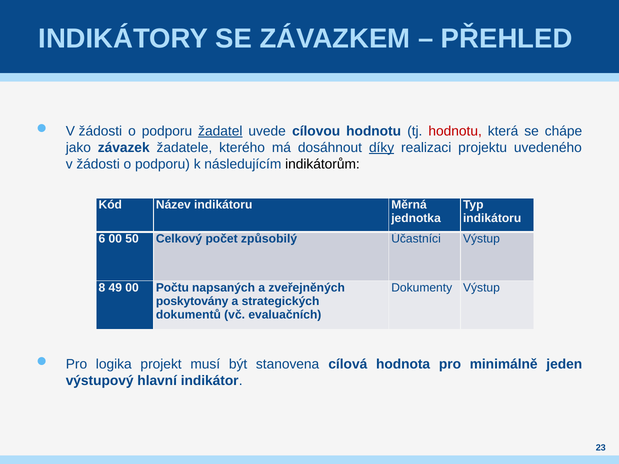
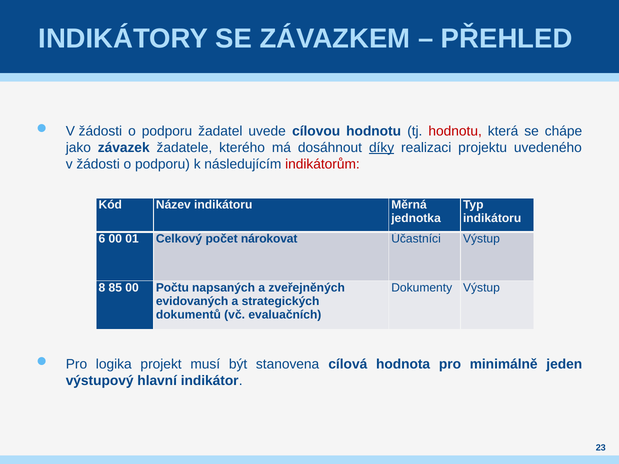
žadatel underline: present -> none
indikátorům colour: black -> red
50: 50 -> 01
způsobilý: způsobilý -> nárokovat
49: 49 -> 85
poskytovány: poskytovány -> evidovaných
